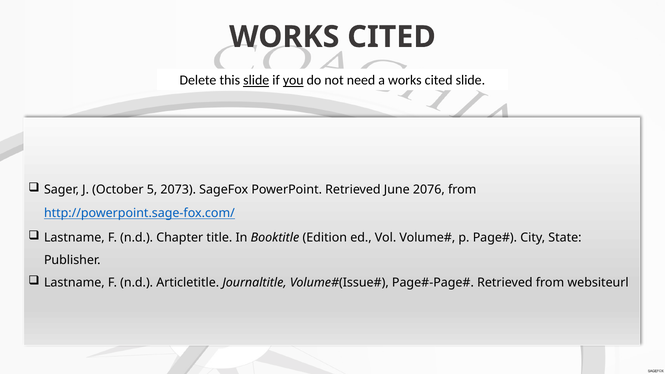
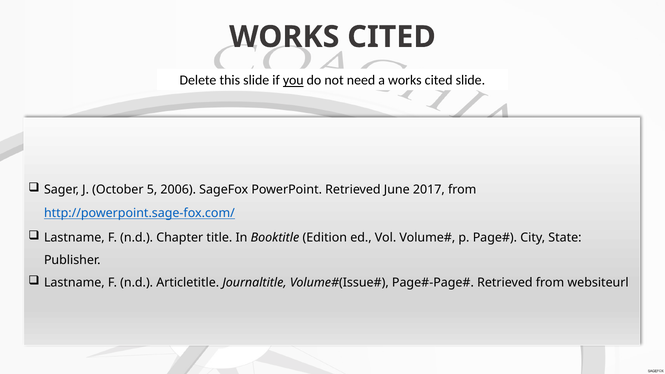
slide at (256, 80) underline: present -> none
2073: 2073 -> 2006
2076: 2076 -> 2017
